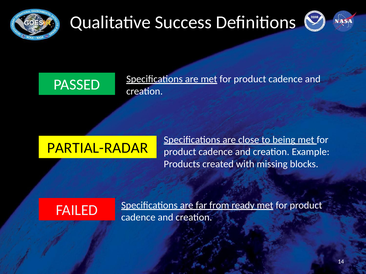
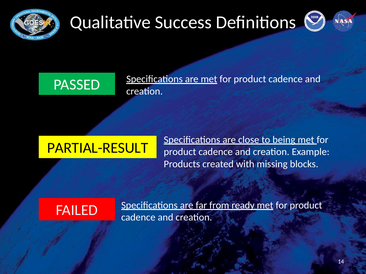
PARTIAL-RADAR: PARTIAL-RADAR -> PARTIAL-RESULT
